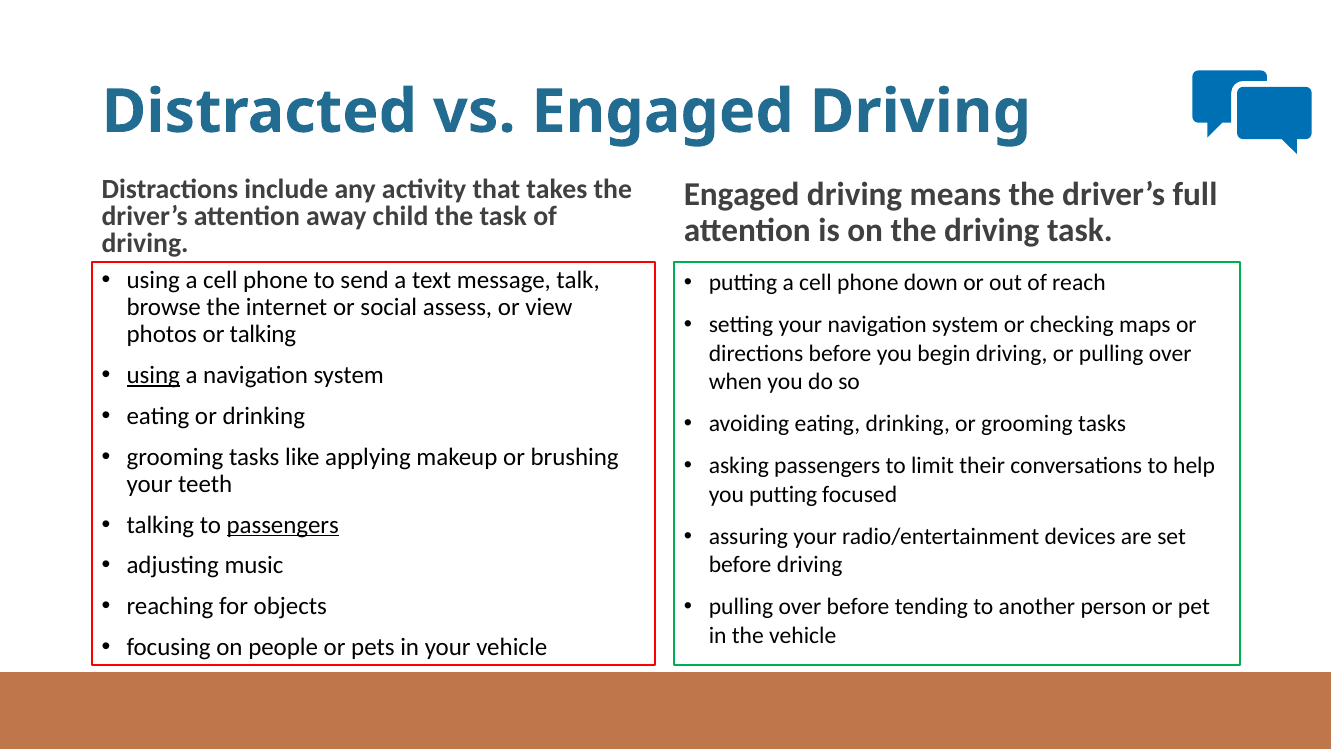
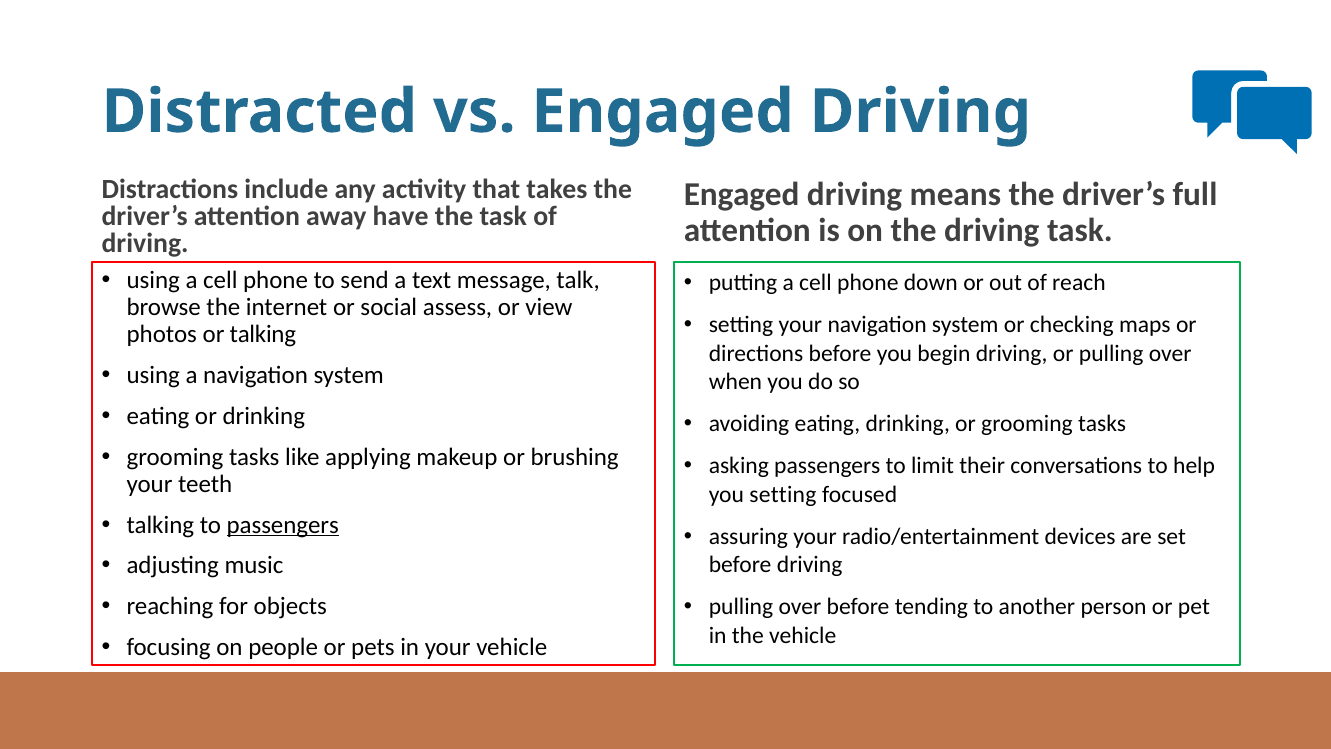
child: child -> have
using at (153, 375) underline: present -> none
you putting: putting -> setting
